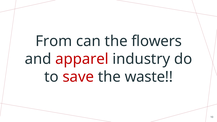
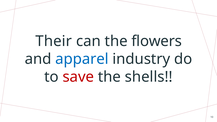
From: From -> Their
apparel colour: red -> blue
waste: waste -> shells
